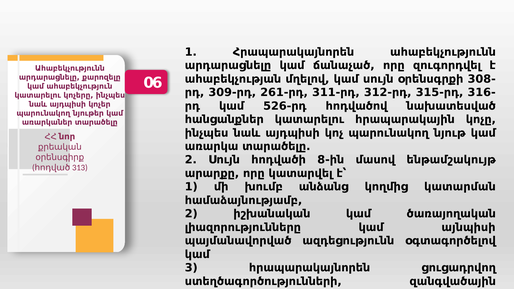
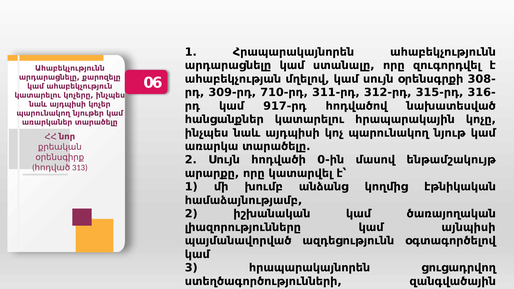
ճանաչած: ճանաչած -> ստանալը
261-րդ: 261-րդ -> 710-րդ
526-րդ: 526-րդ -> 917-րդ
8-ին: 8-ին -> 0-ին
կատարման: կատարման -> էթնիկական
